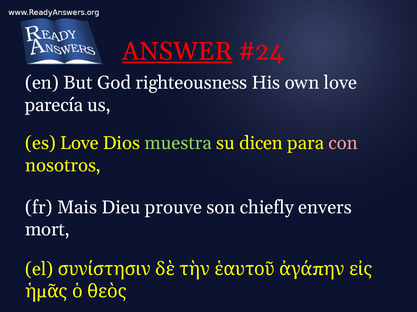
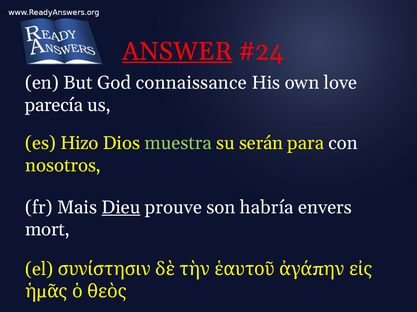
righteousness: righteousness -> connaissance
es Love: Love -> Hizo
dicen: dicen -> serán
con colour: pink -> white
Dieu underline: none -> present
chiefly: chiefly -> habría
